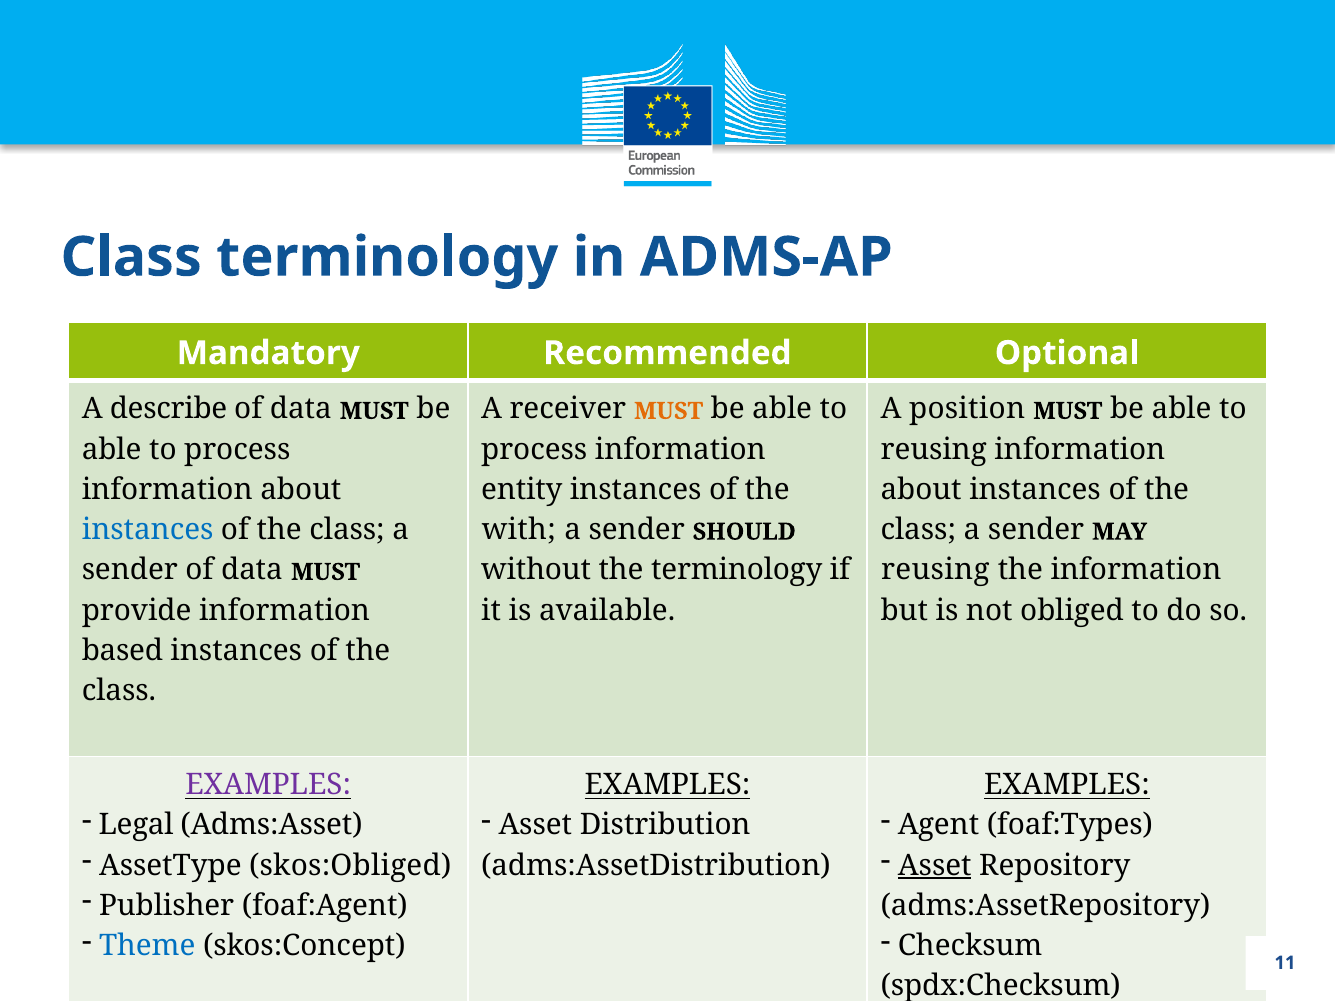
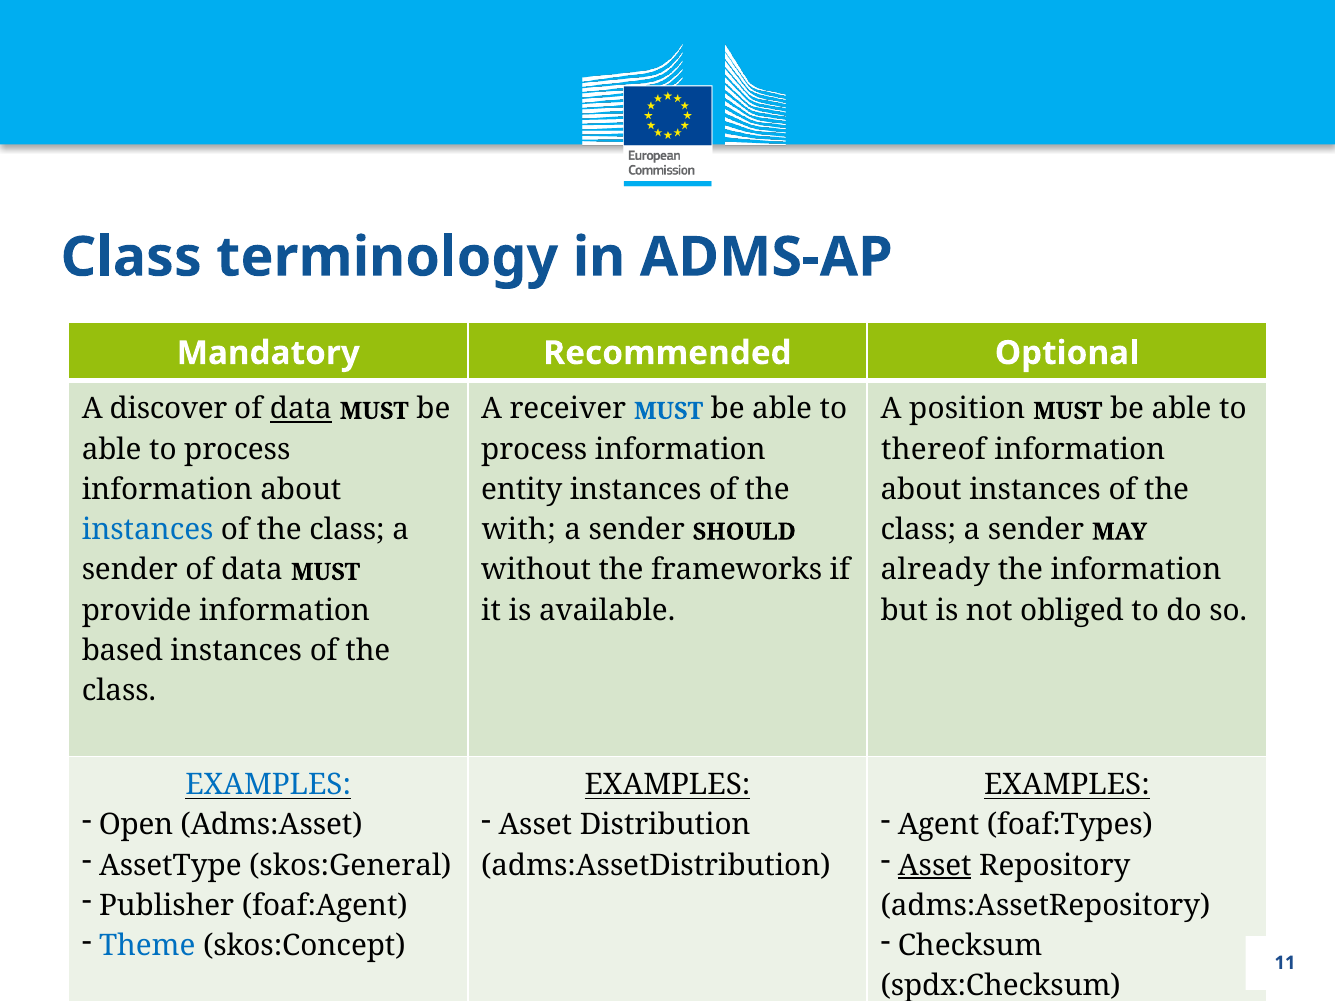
describe: describe -> discover
data at (301, 409) underline: none -> present
MUST at (668, 411) colour: orange -> blue
reusing at (934, 449): reusing -> thereof
the terminology: terminology -> frameworks
reusing at (935, 570): reusing -> already
EXAMPLES at (268, 785) colour: purple -> blue
Legal: Legal -> Open
skos:Obliged: skos:Obliged -> skos:General
